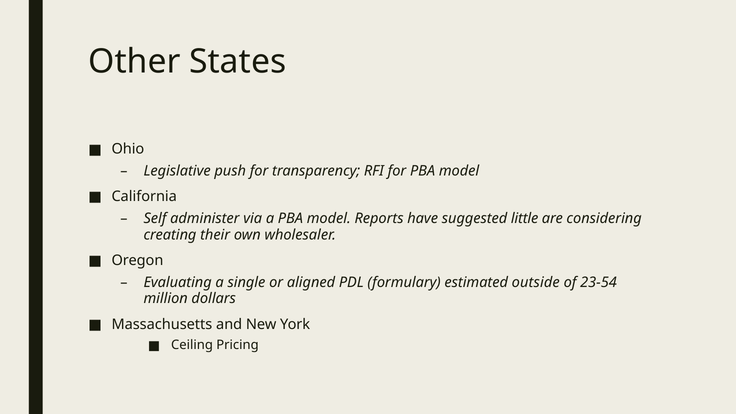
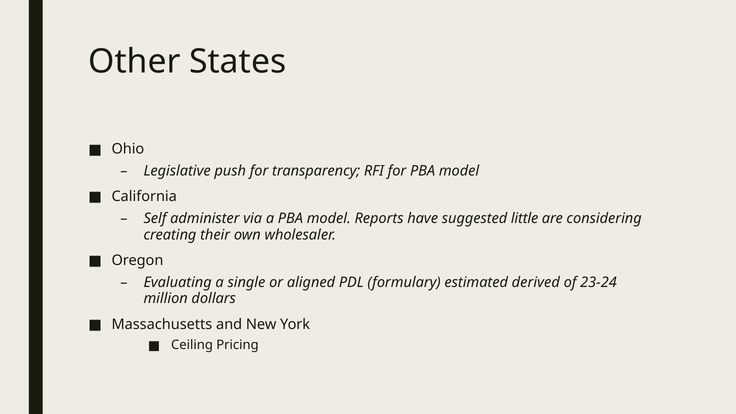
outside: outside -> derived
23-54: 23-54 -> 23-24
